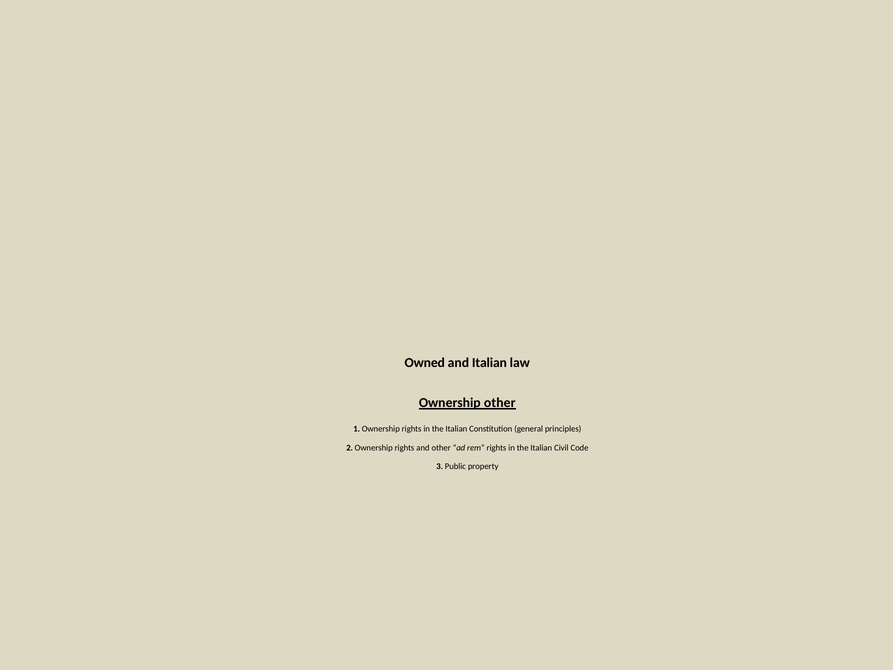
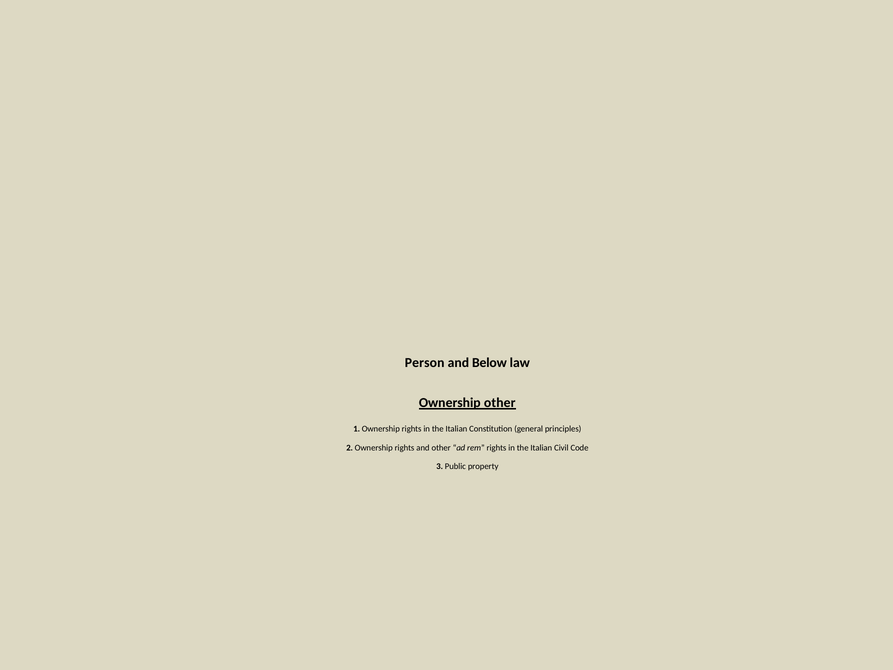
Owned: Owned -> Person
and Italian: Italian -> Below
